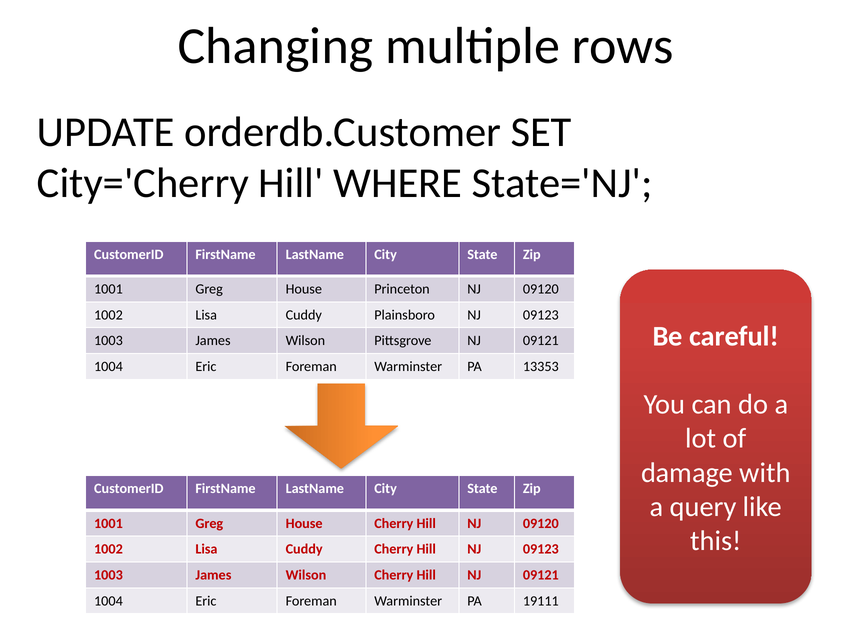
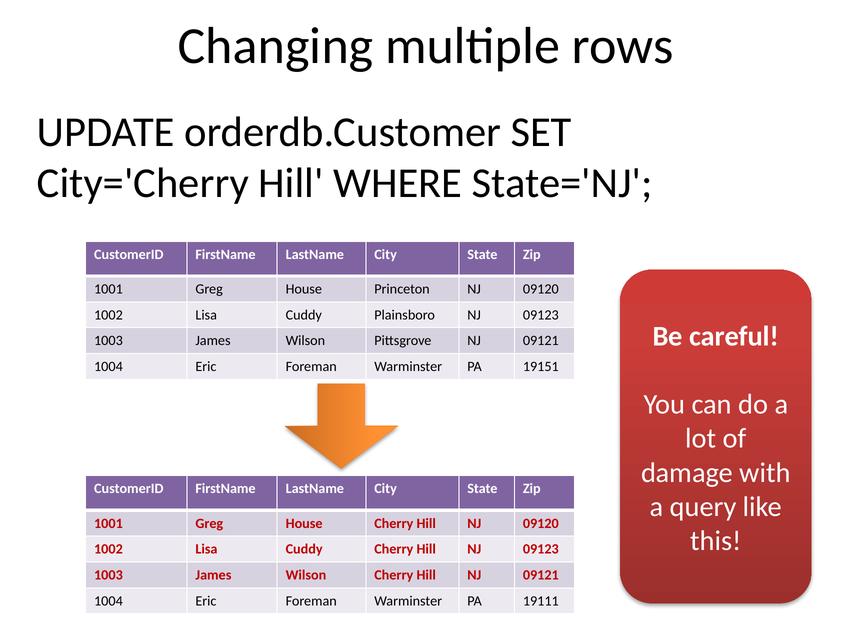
13353: 13353 -> 19151
